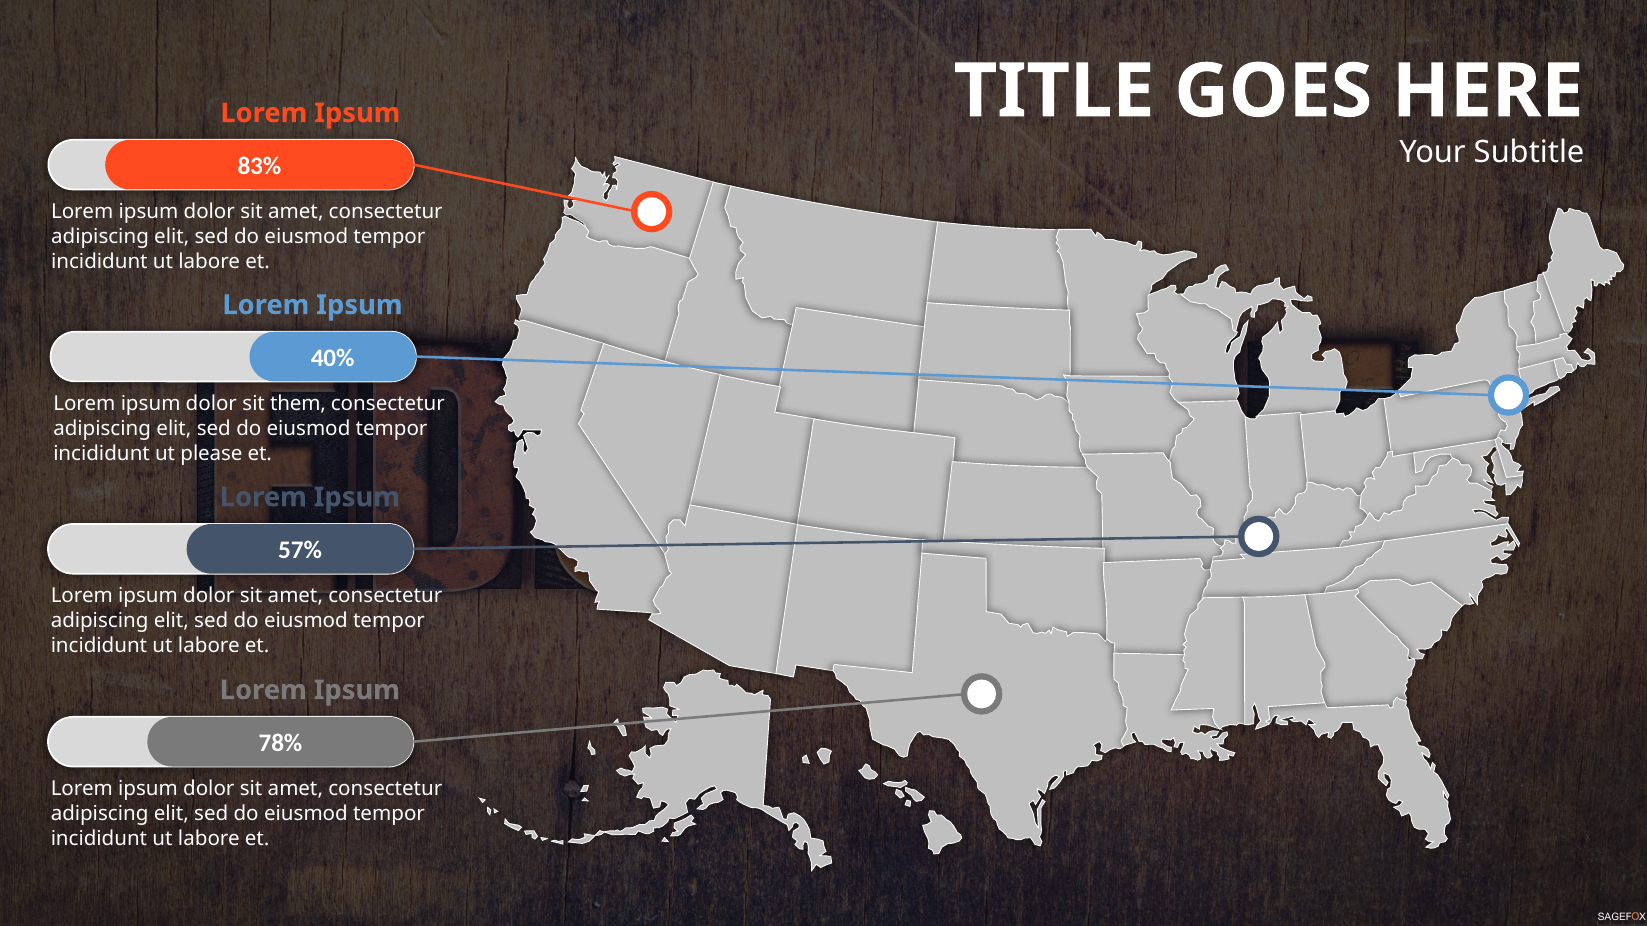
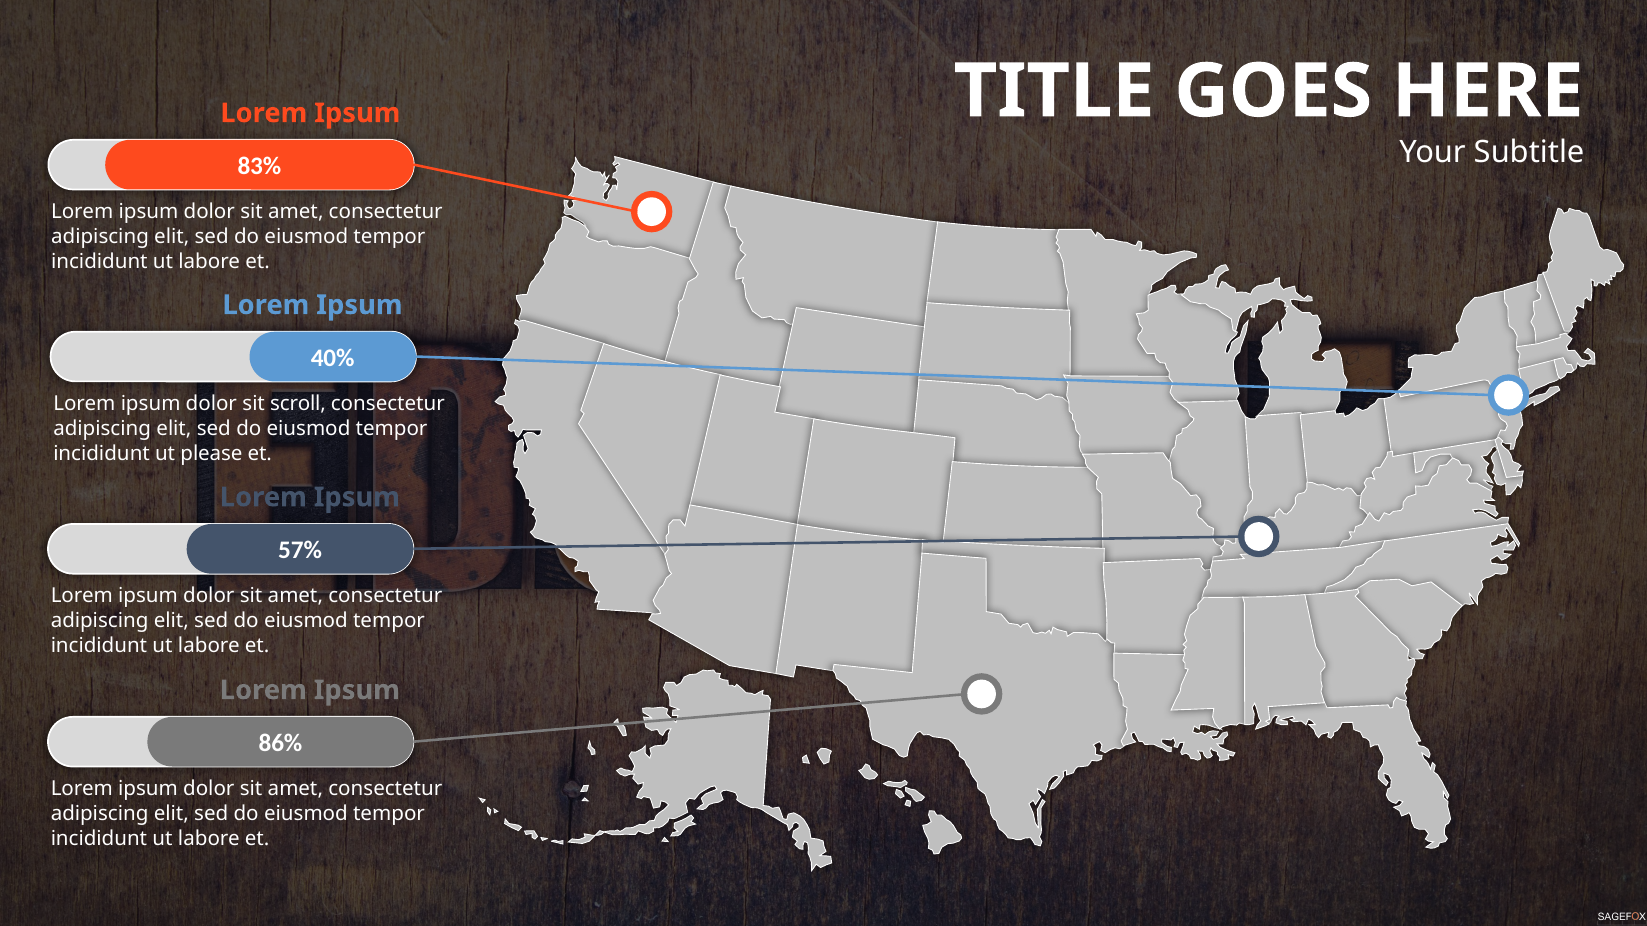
them: them -> scroll
78%: 78% -> 86%
